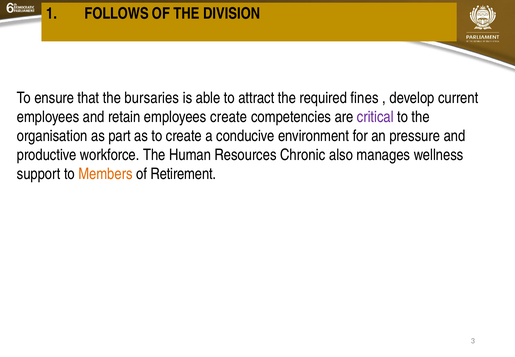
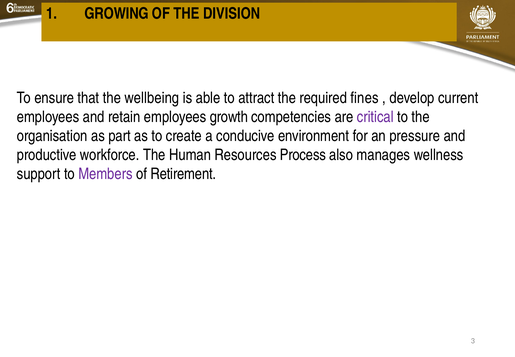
FOLLOWS: FOLLOWS -> GROWING
bursaries: bursaries -> wellbeing
employees create: create -> growth
Chronic: Chronic -> Process
Members colour: orange -> purple
